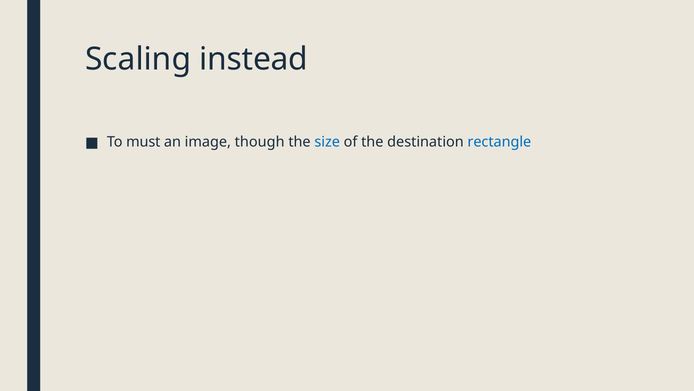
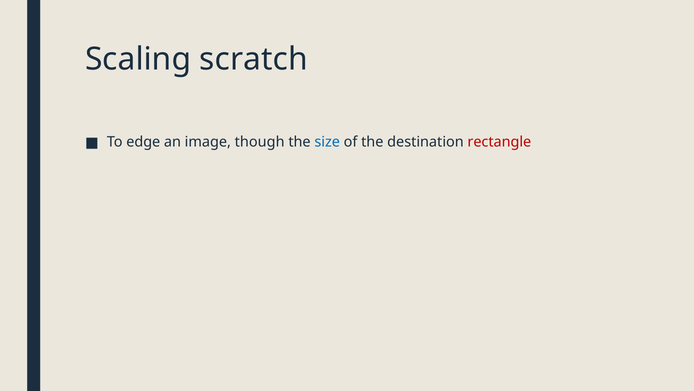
instead: instead -> scratch
must: must -> edge
rectangle colour: blue -> red
